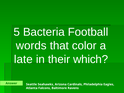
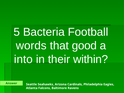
color: color -> good
late: late -> into
which: which -> within
